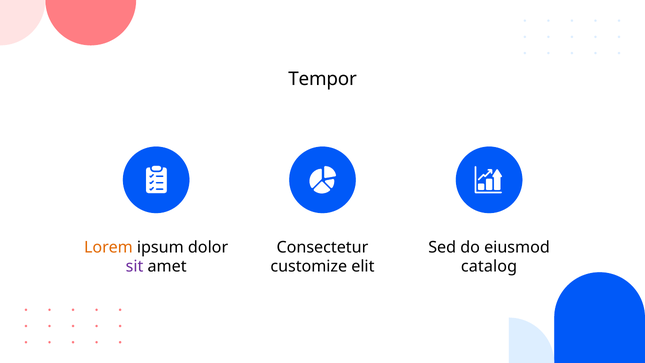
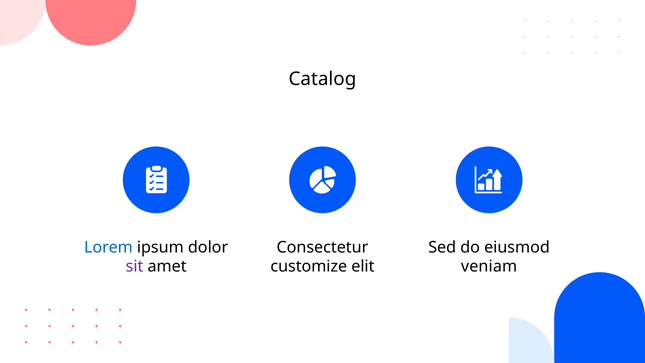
Tempor: Tempor -> Catalog
Lorem colour: orange -> blue
catalog: catalog -> veniam
